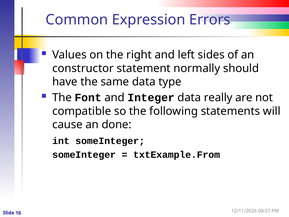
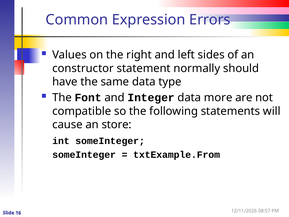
really: really -> more
done: done -> store
